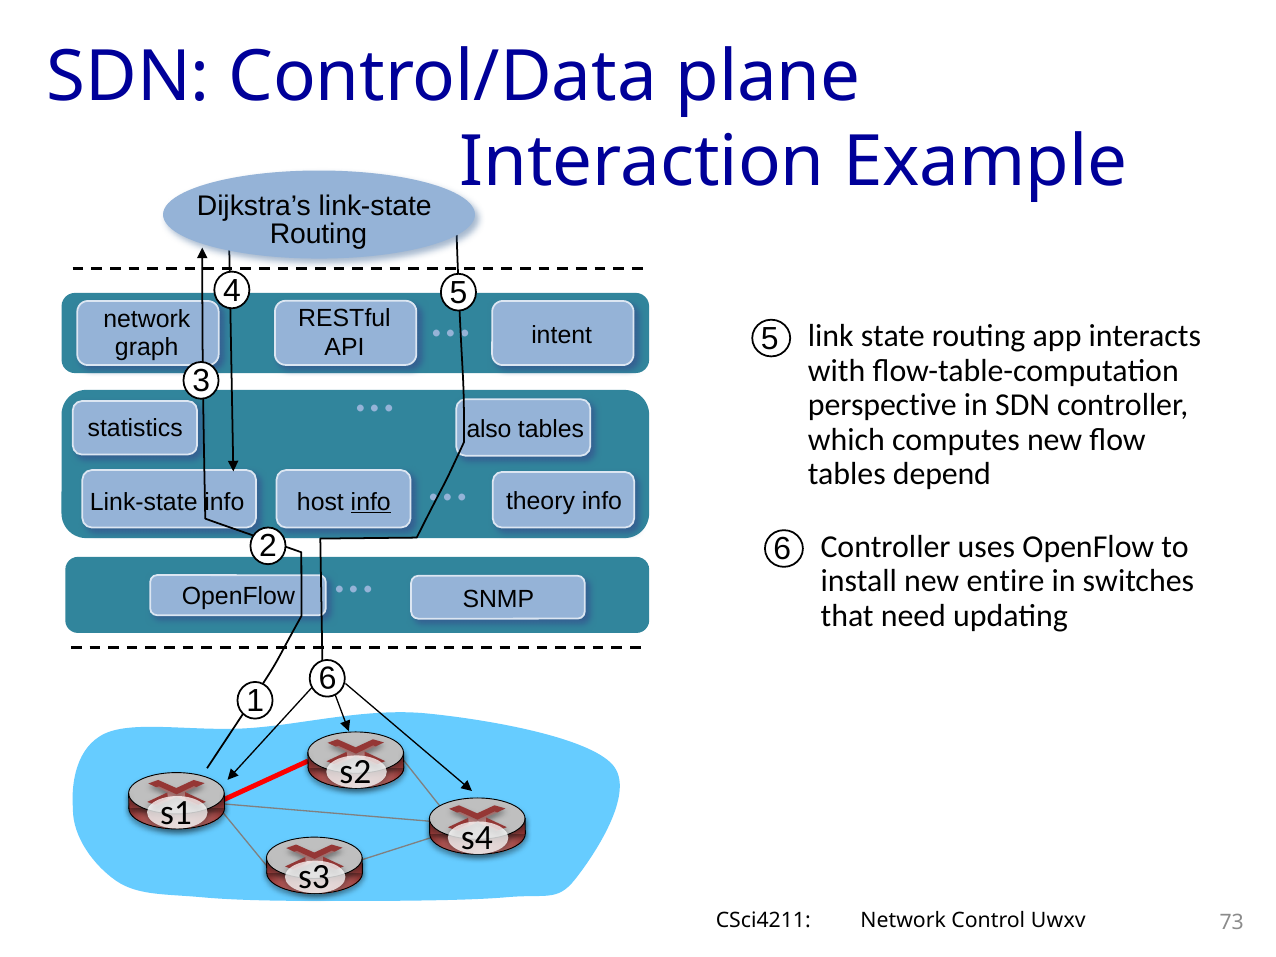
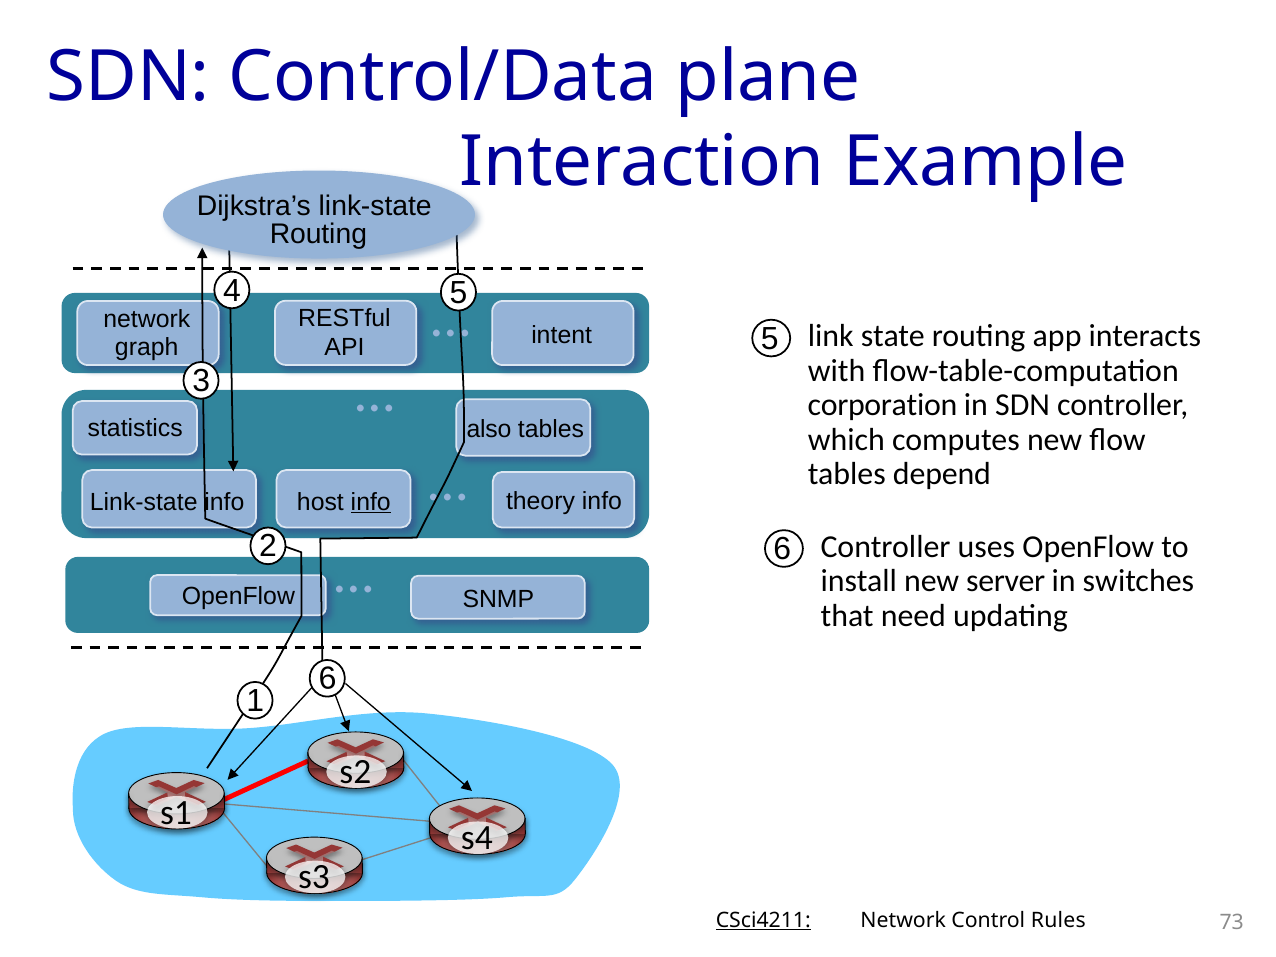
perspective: perspective -> corporation
entire: entire -> server
CSci4211 underline: none -> present
Uwxv: Uwxv -> Rules
